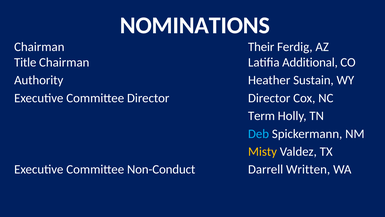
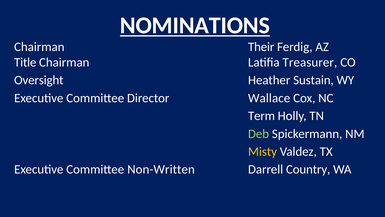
NOMINATIONS underline: none -> present
Additional: Additional -> Treasurer
Authority: Authority -> Oversight
Director Director: Director -> Wallace
Deb colour: light blue -> light green
Non-Conduct: Non-Conduct -> Non-Written
Written: Written -> Country
